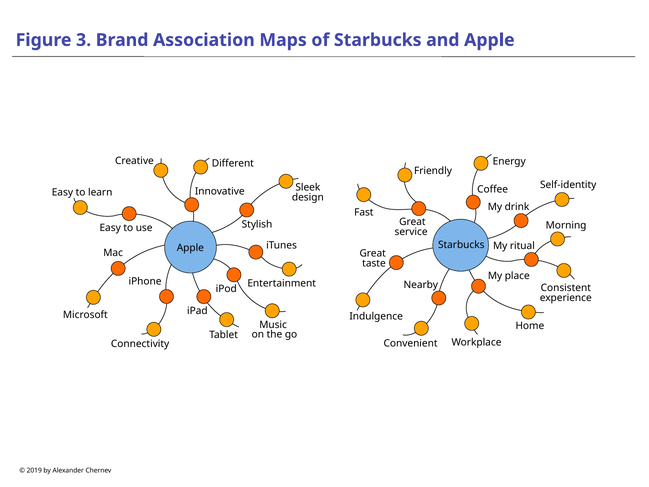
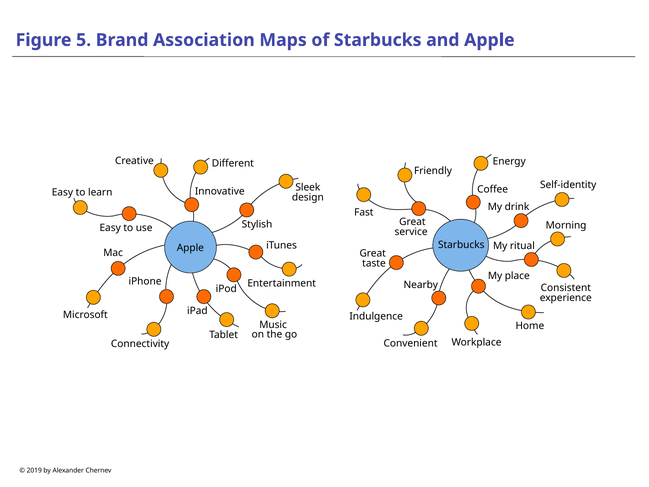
3: 3 -> 5
